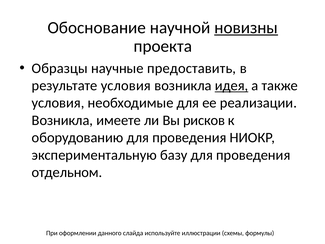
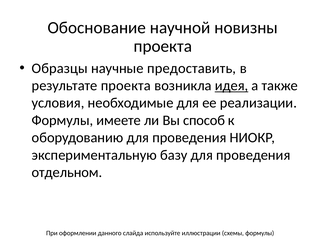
новизны underline: present -> none
результате условия: условия -> проекта
Возникла at (62, 120): Возникла -> Формулы
рисков: рисков -> способ
